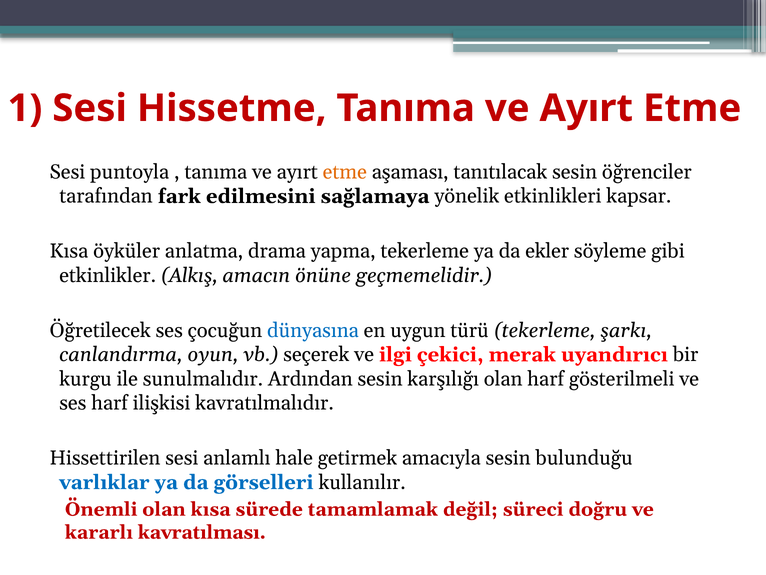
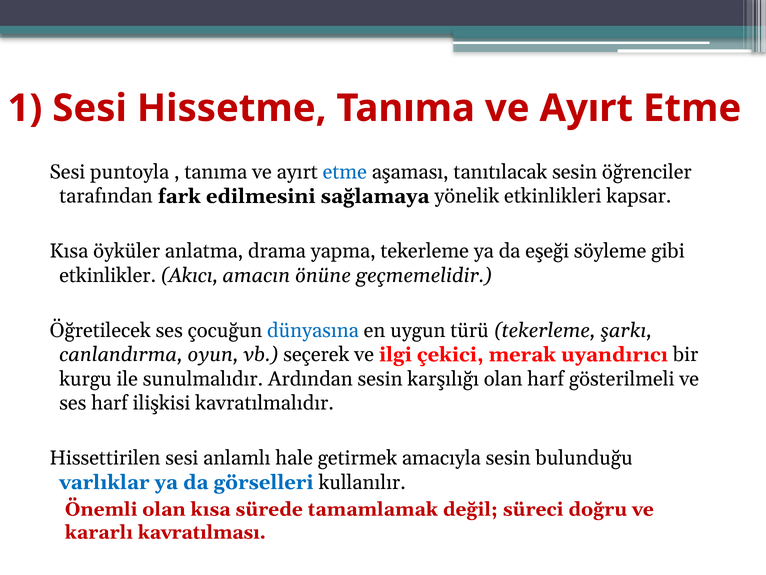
etme at (345, 172) colour: orange -> blue
ekler: ekler -> eşeği
Alkış: Alkış -> Akıcı
